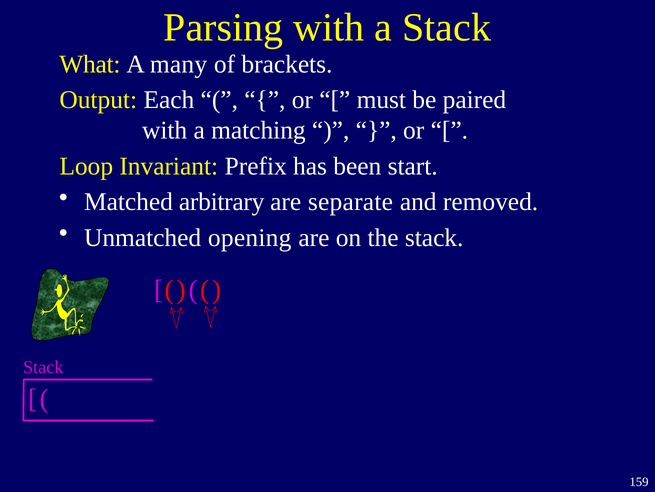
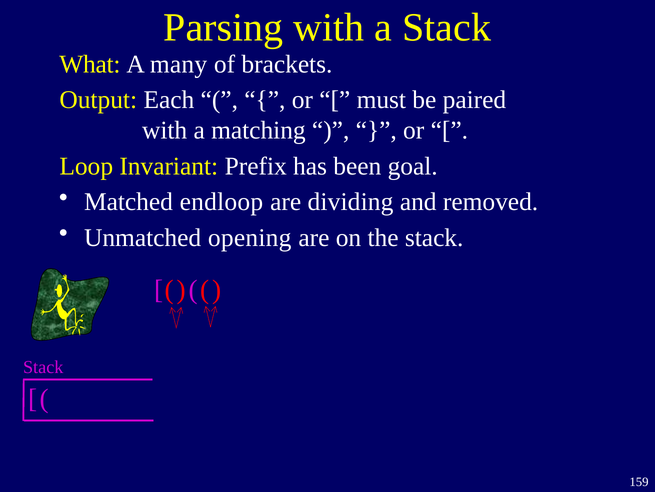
start: start -> goal
arbitrary: arbitrary -> endloop
separate: separate -> dividing
